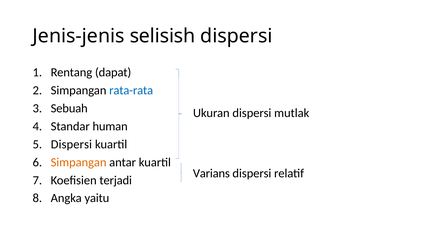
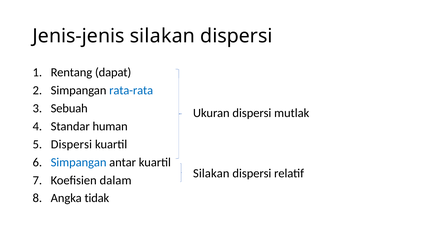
Jenis-jenis selisish: selisish -> silakan
Simpangan at (79, 162) colour: orange -> blue
Varians at (211, 173): Varians -> Silakan
terjadi: terjadi -> dalam
yaitu: yaitu -> tidak
